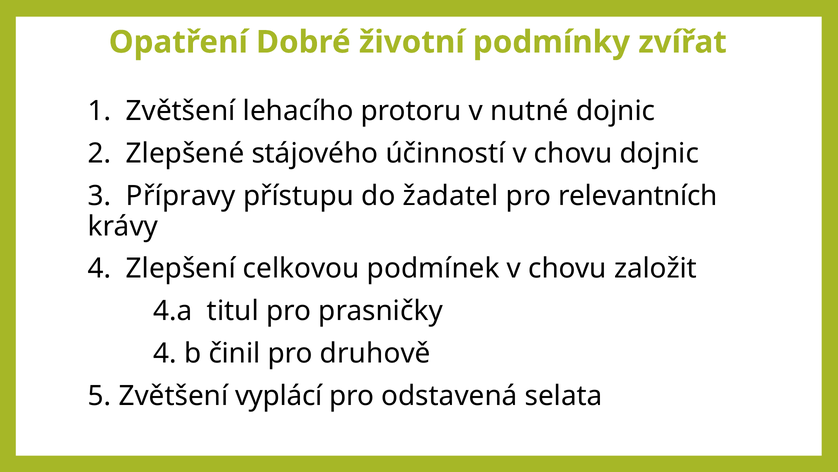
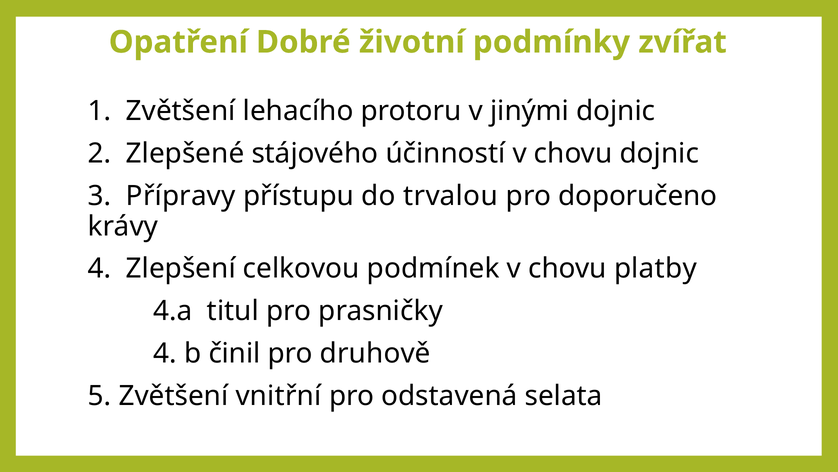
nutné: nutné -> jinými
žadatel: žadatel -> trvalou
relevantních: relevantních -> doporučeno
založit: založit -> platby
vyplácí: vyplácí -> vnitřní
